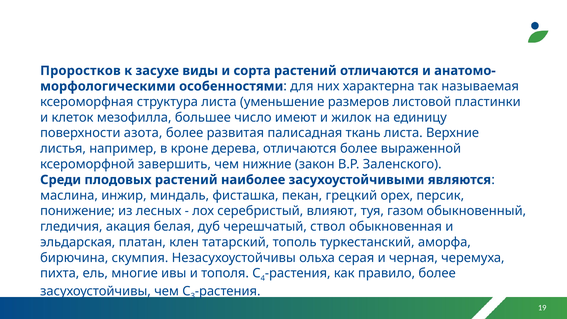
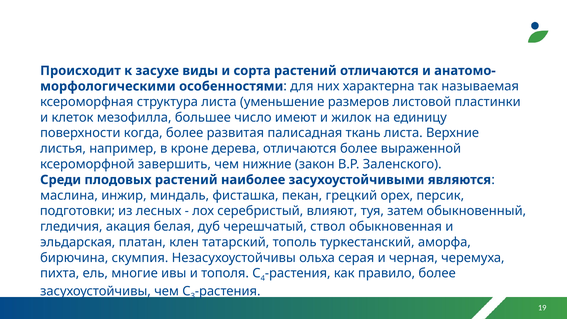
Проростков: Проростков -> Происходит
азота: азота -> когда
понижение: понижение -> подготовки
газом: газом -> затем
